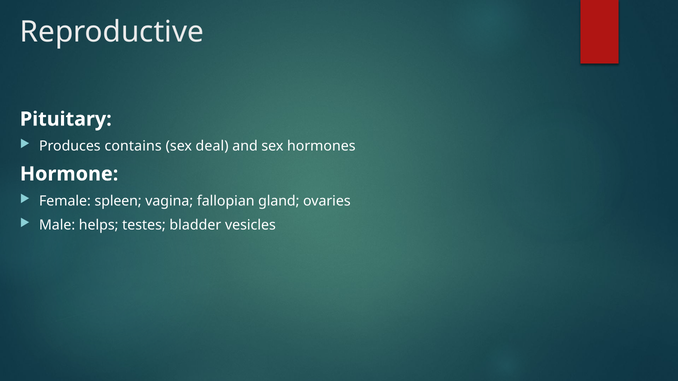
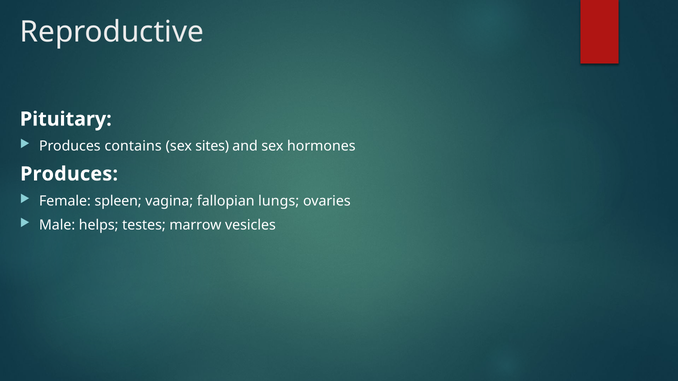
deal: deal -> sites
Hormone at (69, 174): Hormone -> Produces
gland: gland -> lungs
bladder: bladder -> marrow
